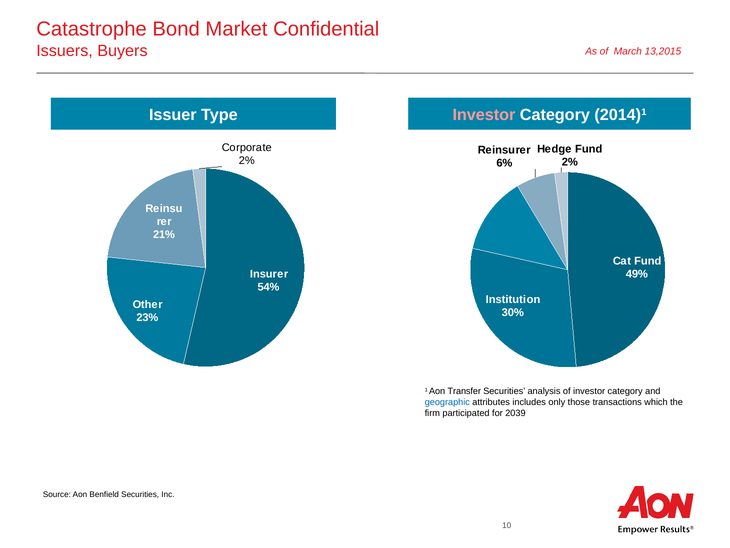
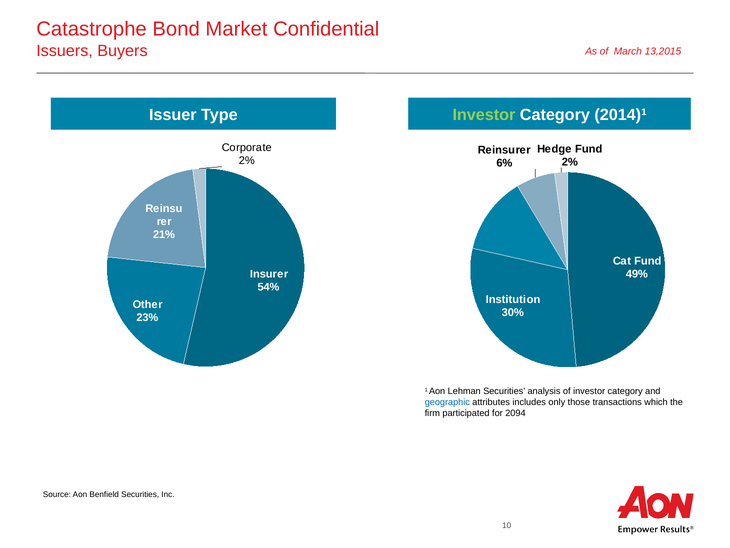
Investor at (484, 115) colour: pink -> light green
Transfer: Transfer -> Lehman
2039: 2039 -> 2094
